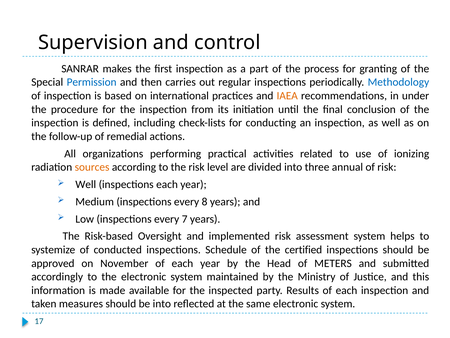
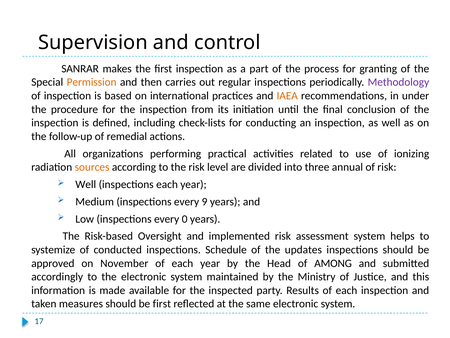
Permission colour: blue -> orange
Methodology colour: blue -> purple
8: 8 -> 9
7: 7 -> 0
certified: certified -> updates
METERS: METERS -> AMONG
be into: into -> first
